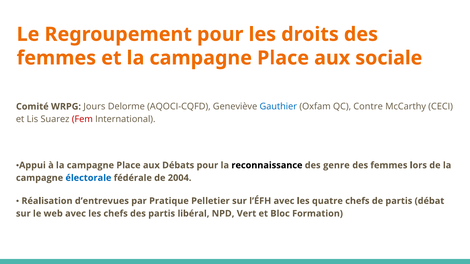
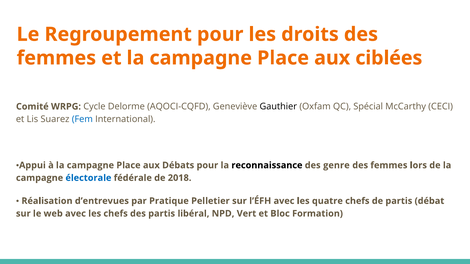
sociale: sociale -> ciblées
Jours: Jours -> Cycle
Gauthier colour: blue -> black
Contre: Contre -> Spécial
Fem colour: red -> blue
2004: 2004 -> 2018
